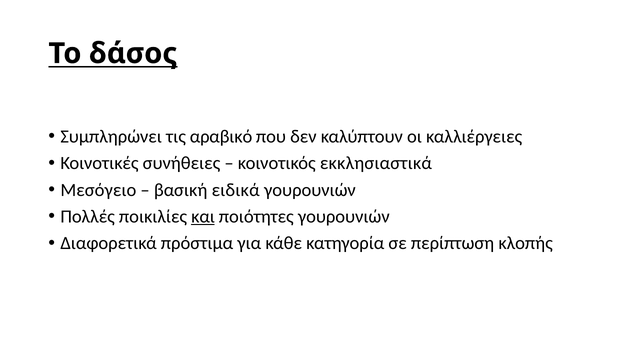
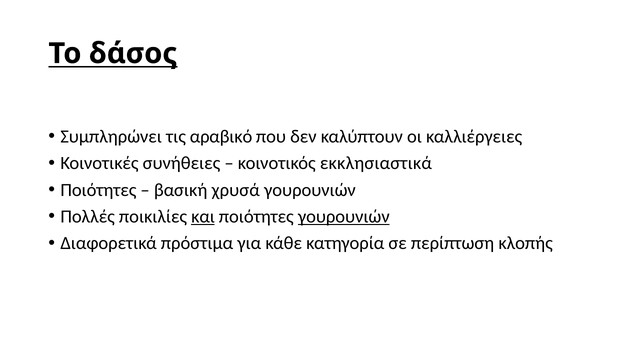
Μεσόγειο at (98, 190): Μεσόγειο -> Ποιότητες
ειδικά: ειδικά -> χρυσά
γουρουνιών at (344, 216) underline: none -> present
